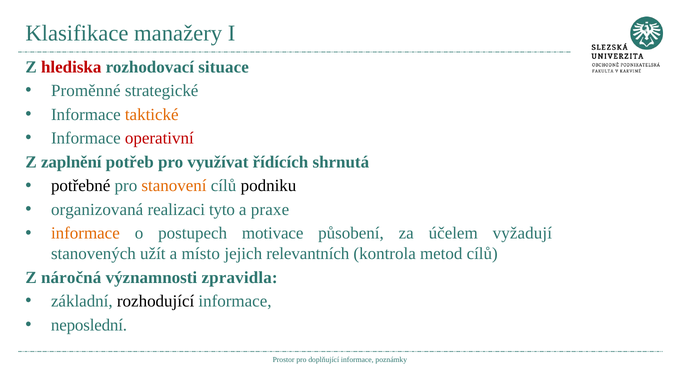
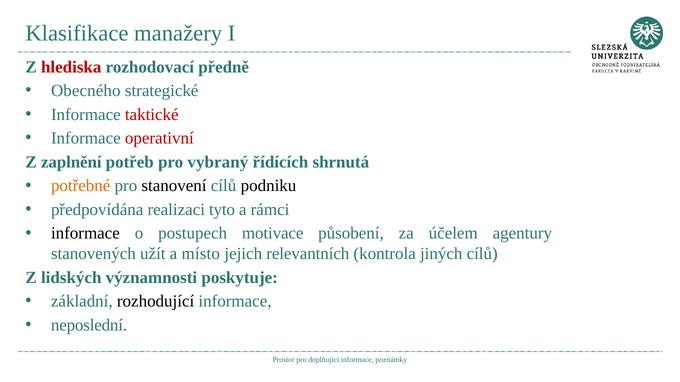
situace: situace -> předně
Proměnné: Proměnné -> Obecného
taktické colour: orange -> red
využívat: využívat -> vybraný
potřebné colour: black -> orange
stanovení colour: orange -> black
organizovaná: organizovaná -> předpovídána
praxe: praxe -> rámci
informace at (85, 234) colour: orange -> black
vyžadují: vyžadují -> agentury
metod: metod -> jiných
náročná: náročná -> lidských
zpravidla: zpravidla -> poskytuje
